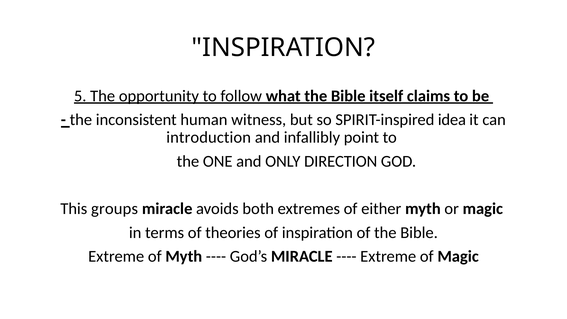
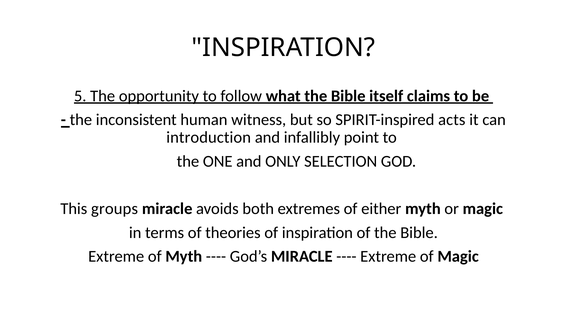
idea: idea -> acts
DIRECTION: DIRECTION -> SELECTION
